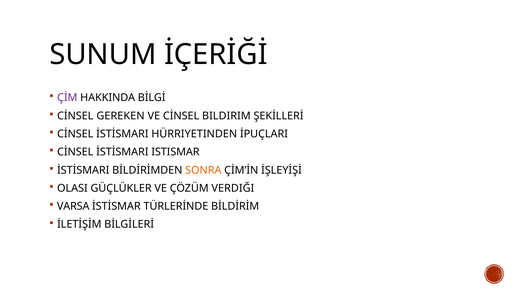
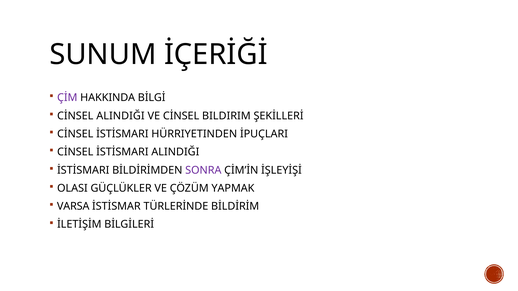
CİNSEL GEREKEN: GEREKEN -> ALINDIĞI
İSTİSMARI ISTISMAR: ISTISMAR -> ALINDIĞI
SONRA colour: orange -> purple
VERDIĞI: VERDIĞI -> YAPMAK
